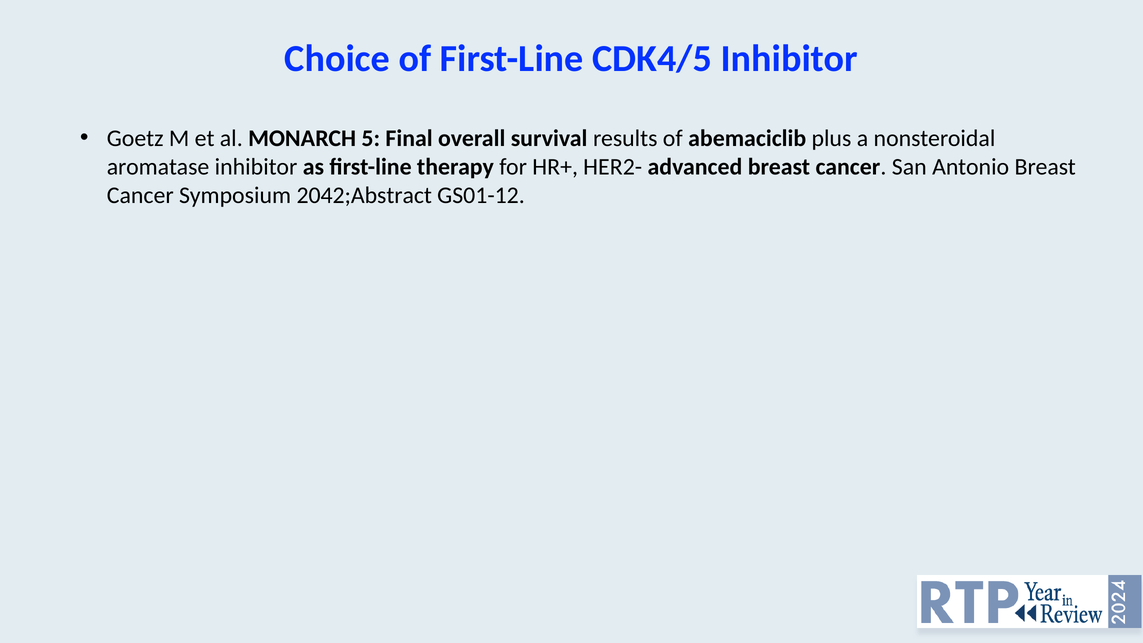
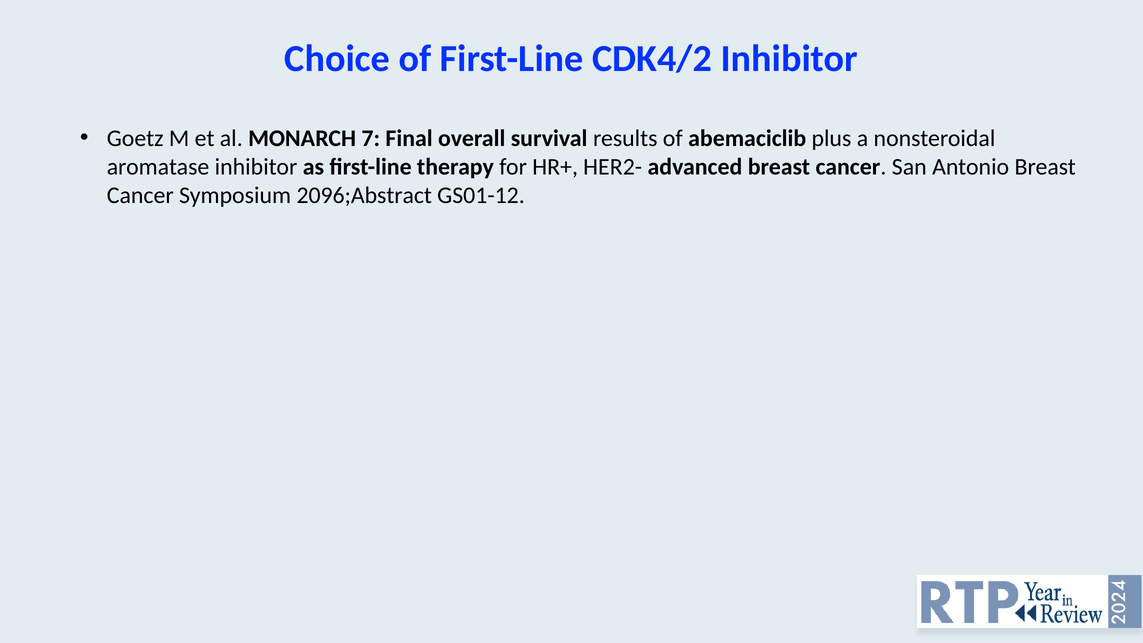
CDK4/5: CDK4/5 -> CDK4/2
5: 5 -> 7
2042;Abstract: 2042;Abstract -> 2096;Abstract
